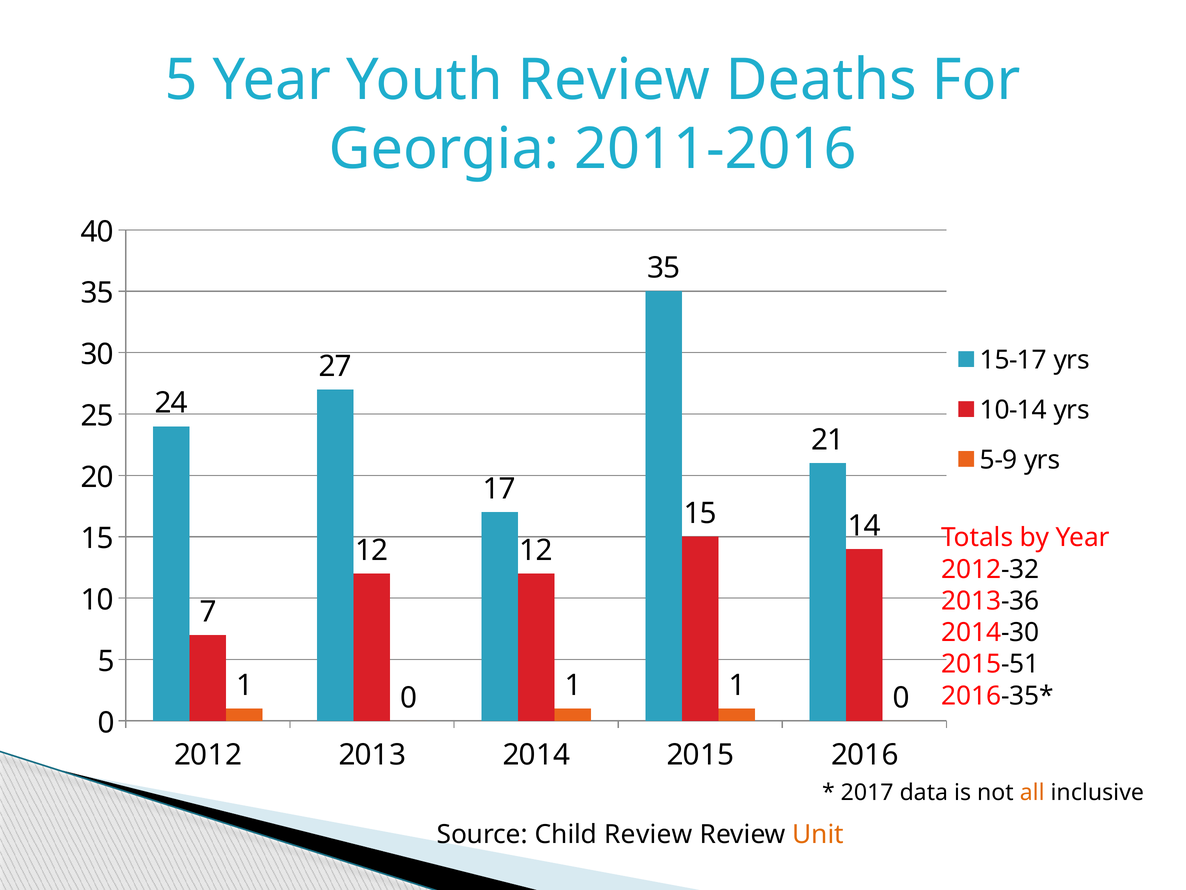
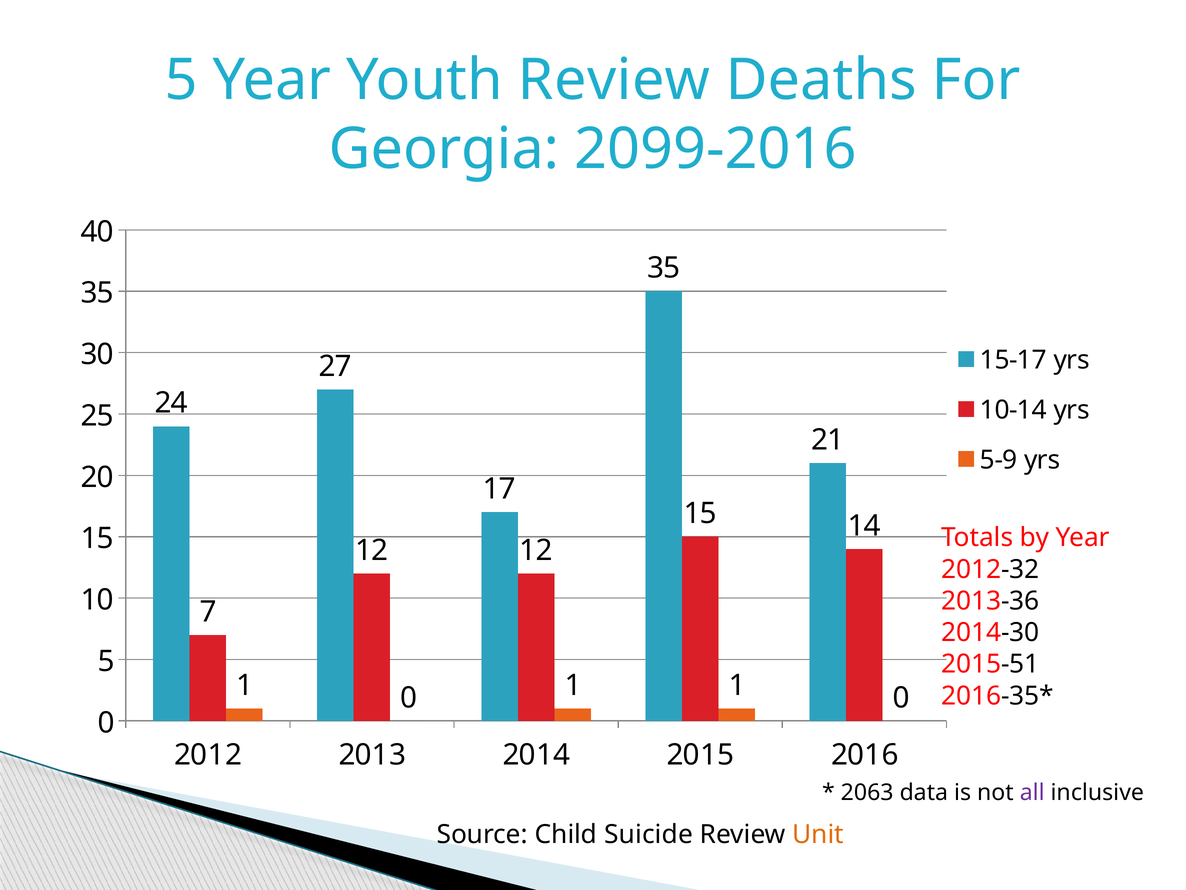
2011-2016: 2011-2016 -> 2099-2016
2017: 2017 -> 2063
all colour: orange -> purple
Child Review: Review -> Suicide
